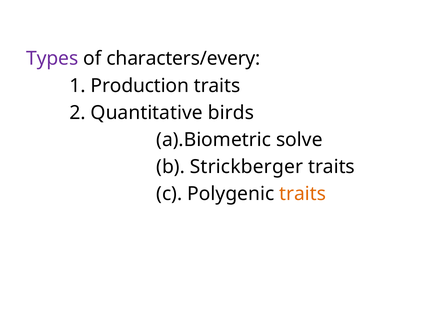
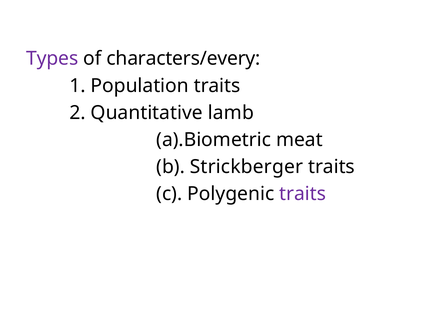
Production: Production -> Population
birds: birds -> lamb
solve: solve -> meat
traits at (303, 194) colour: orange -> purple
